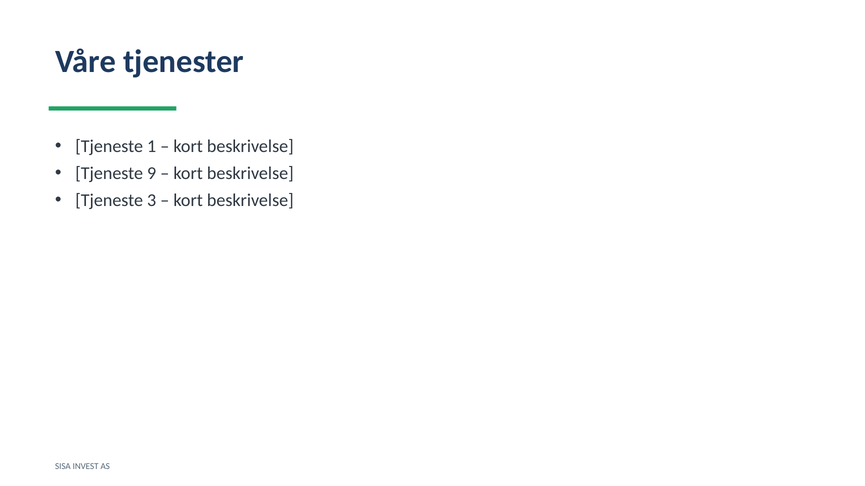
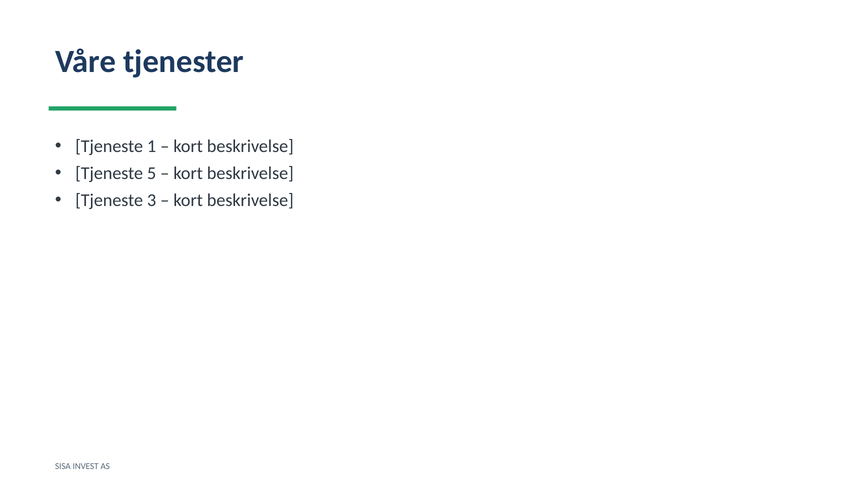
9: 9 -> 5
